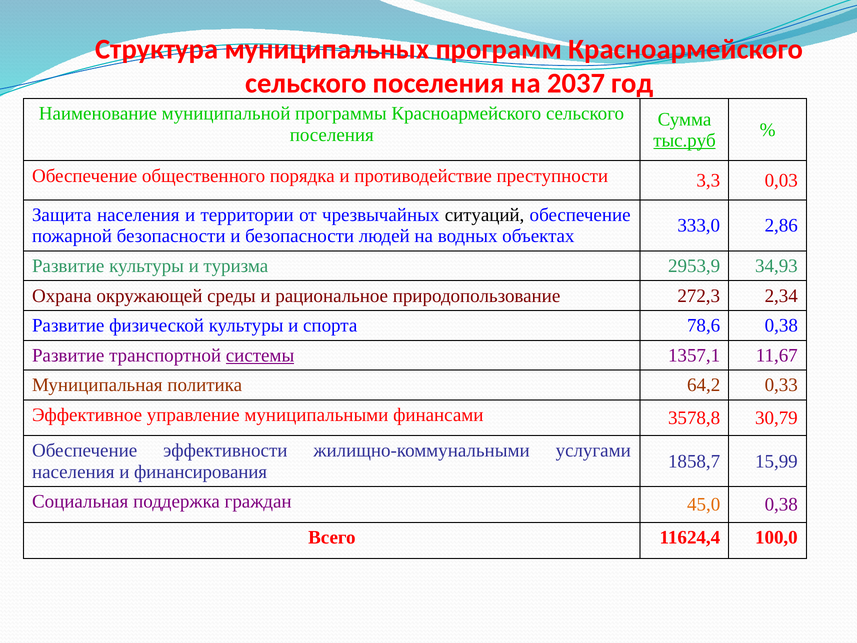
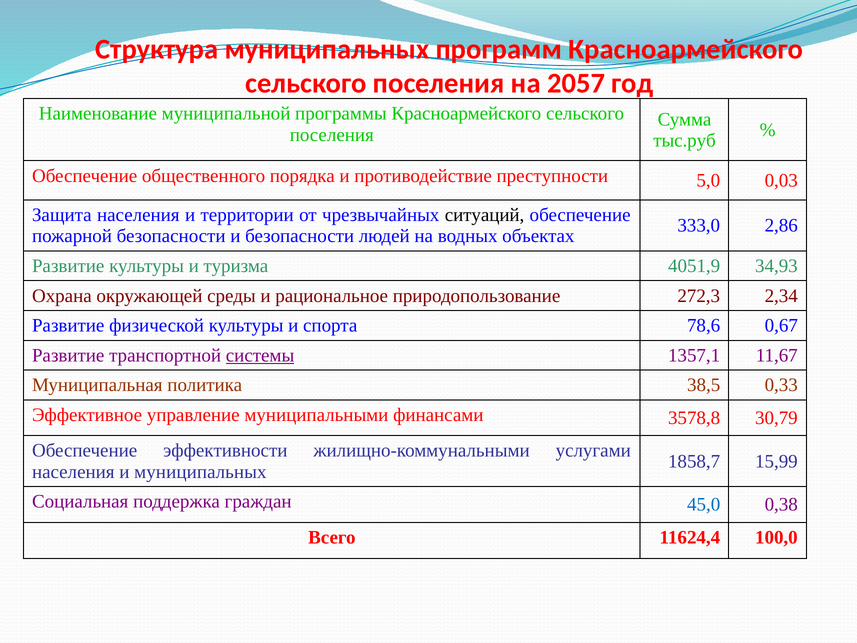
2037: 2037 -> 2057
тыс.руб underline: present -> none
3,3: 3,3 -> 5,0
2953,9: 2953,9 -> 4051,9
78,6 0,38: 0,38 -> 0,67
64,2: 64,2 -> 38,5
и финансирования: финансирования -> муниципальных
45,0 colour: orange -> blue
